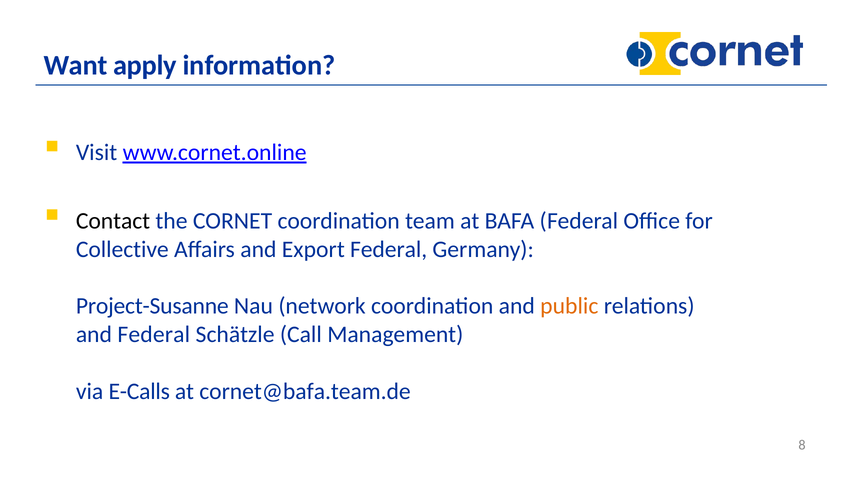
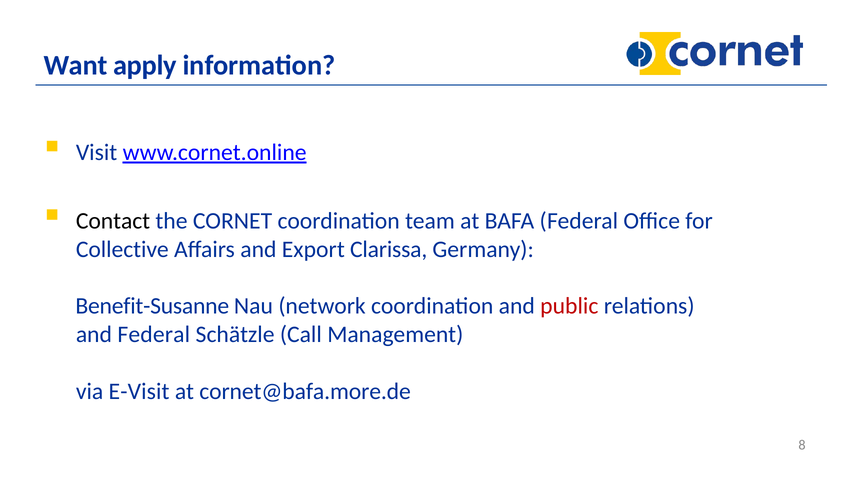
Export Federal: Federal -> Clarissa
Project-Susanne: Project-Susanne -> Benefit-Susanne
public colour: orange -> red
E-Calls: E-Calls -> E-Visit
cornet@bafa.team.de: cornet@bafa.team.de -> cornet@bafa.more.de
